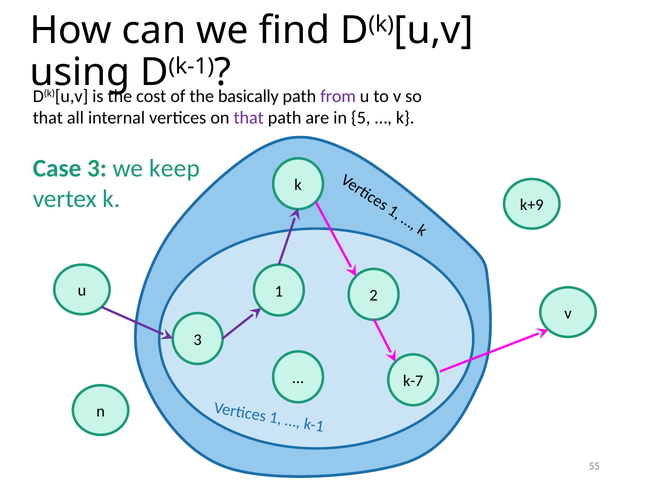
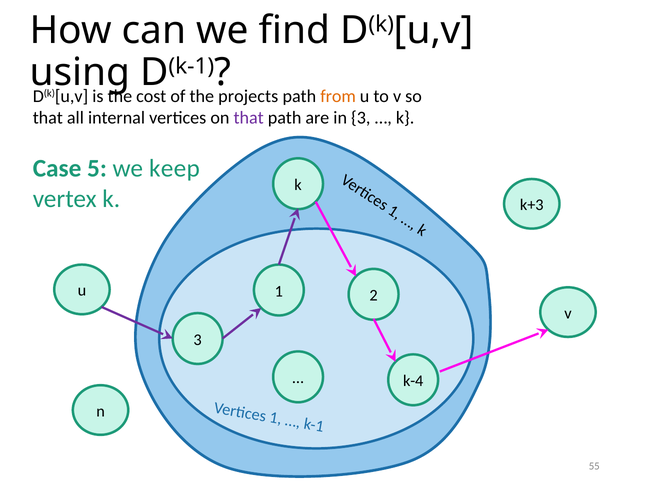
basically: basically -> projects
from colour: purple -> orange
in 5: 5 -> 3
Case 3: 3 -> 5
k+9: k+9 -> k+3
k-7: k-7 -> k-4
